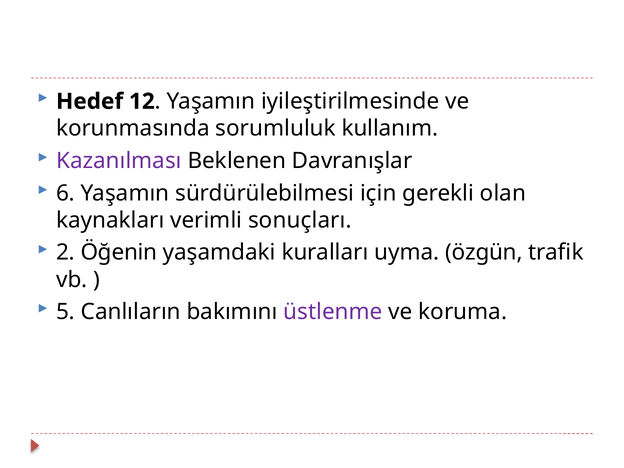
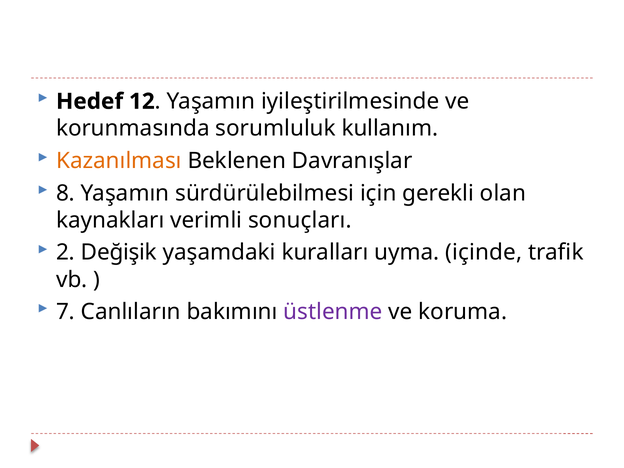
Kazanılması colour: purple -> orange
6: 6 -> 8
Öğenin: Öğenin -> Değişik
özgün: özgün -> içinde
5: 5 -> 7
